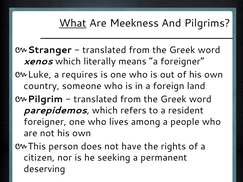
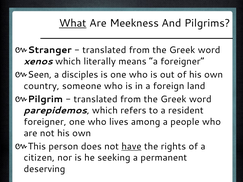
Luke: Luke -> Seen
requires: requires -> disciples
have underline: none -> present
